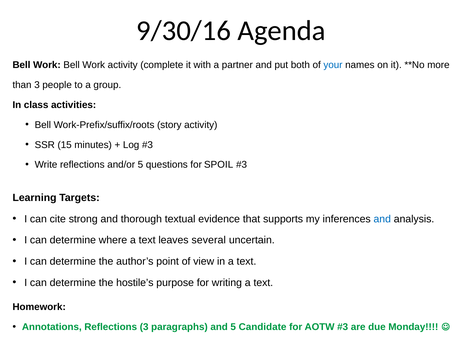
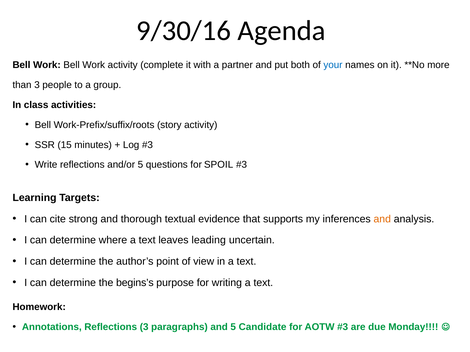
and at (382, 219) colour: blue -> orange
several: several -> leading
hostile’s: hostile’s -> begins’s
